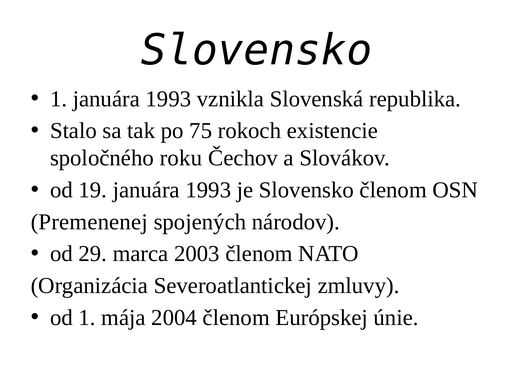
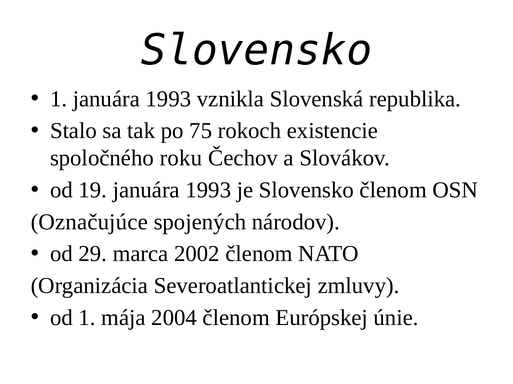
Premenenej: Premenenej -> Označujúce
2003: 2003 -> 2002
